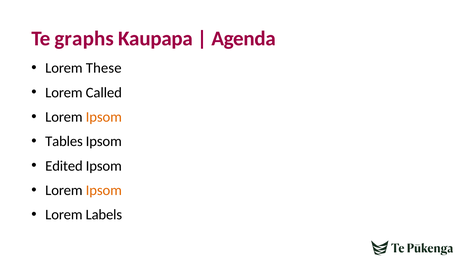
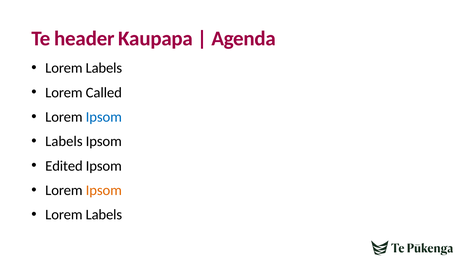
graphs: graphs -> header
These at (104, 68): These -> Labels
Ipsom at (104, 117) colour: orange -> blue
Tables at (64, 141): Tables -> Labels
